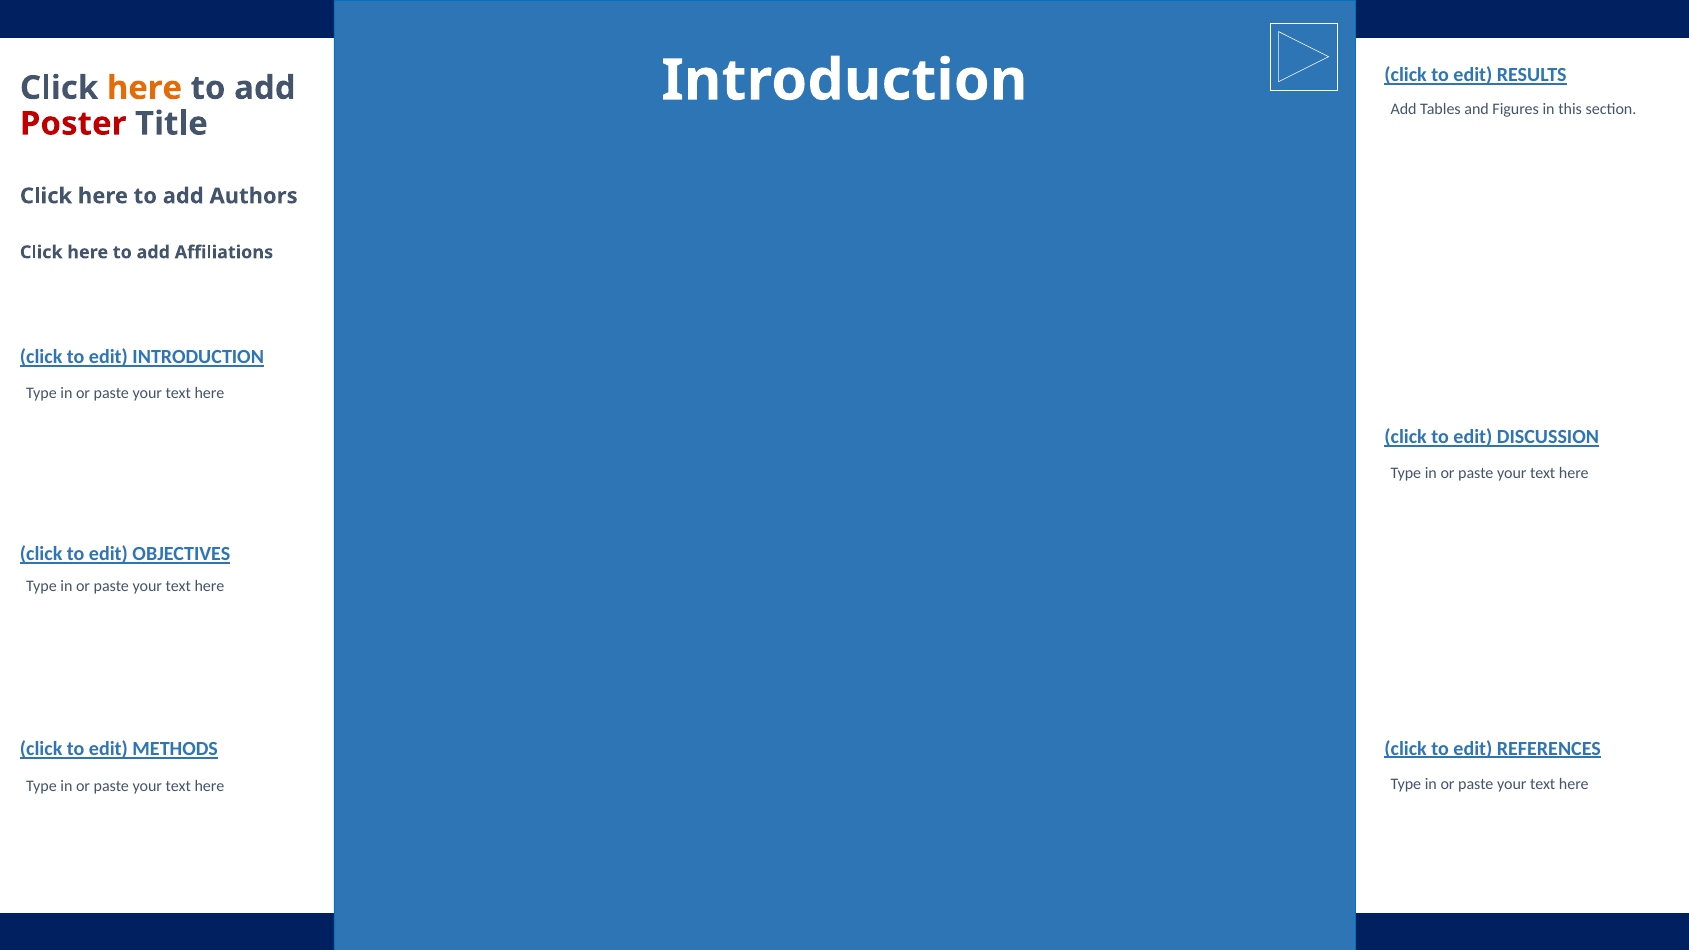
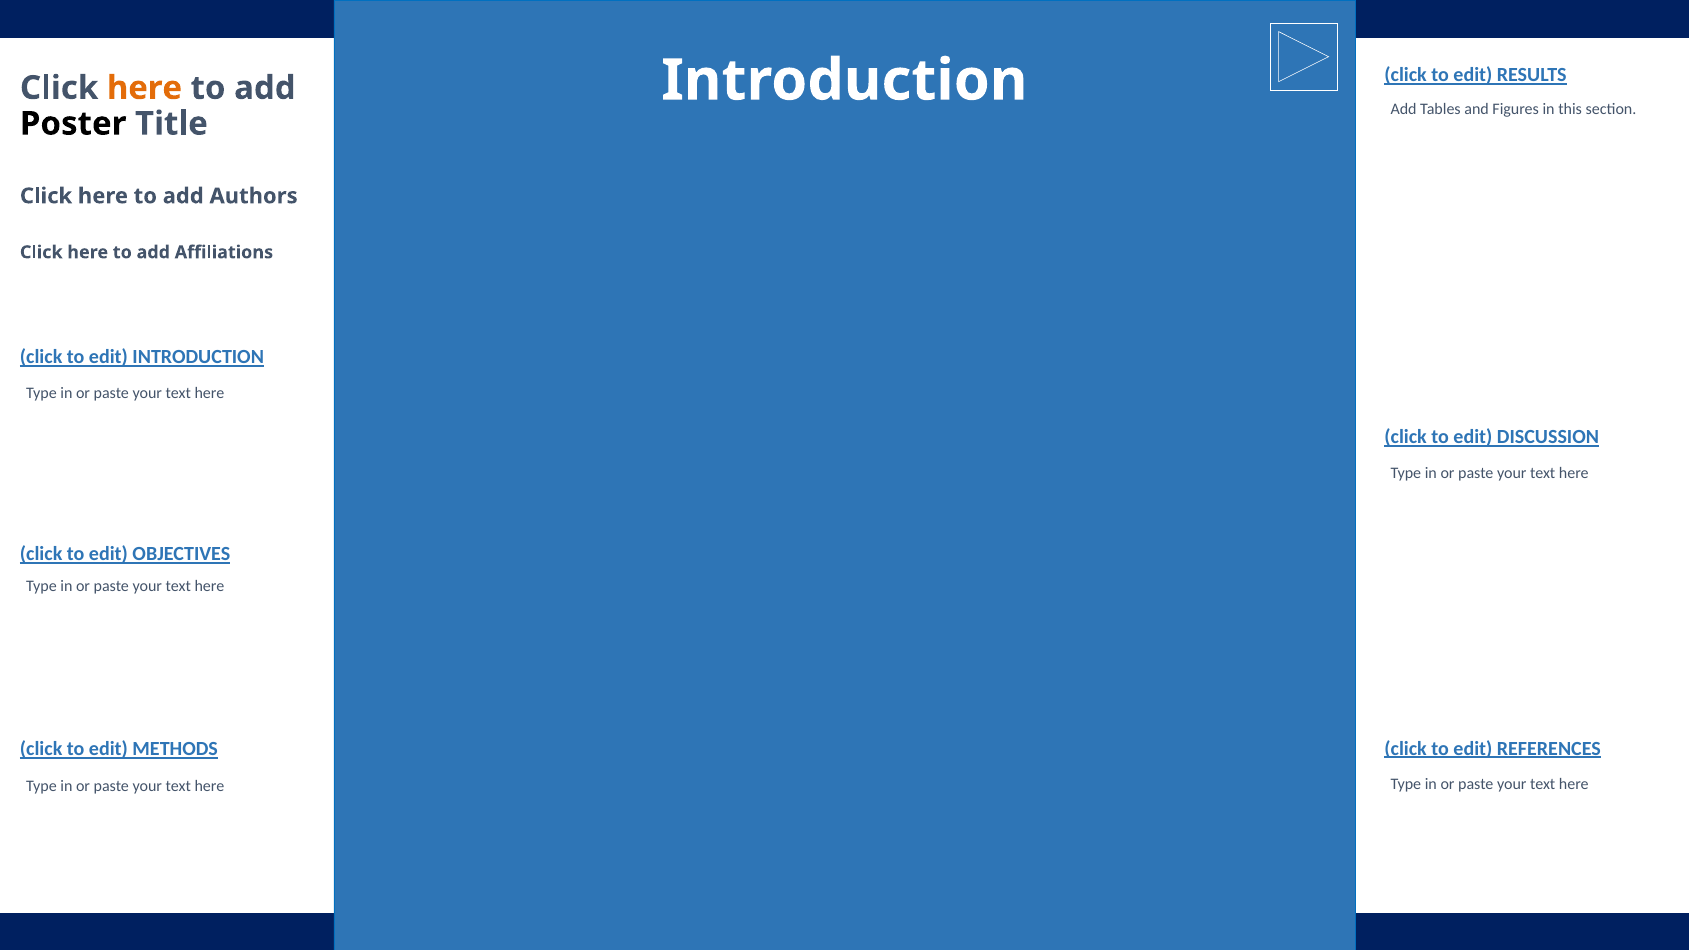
Poster colour: red -> black
